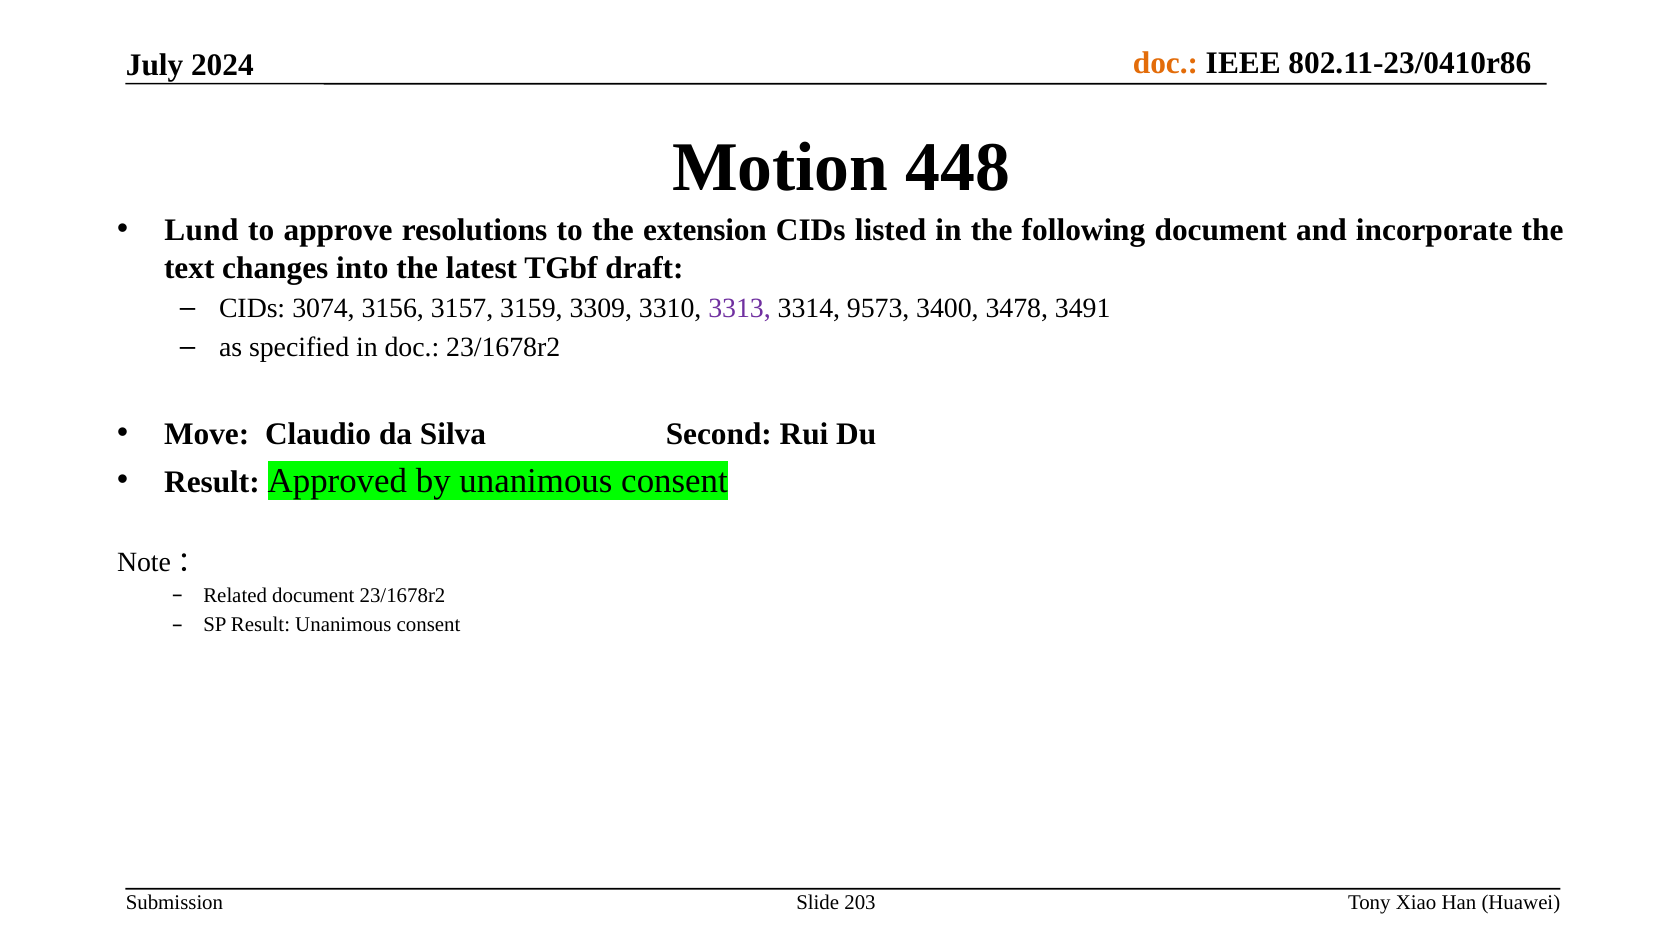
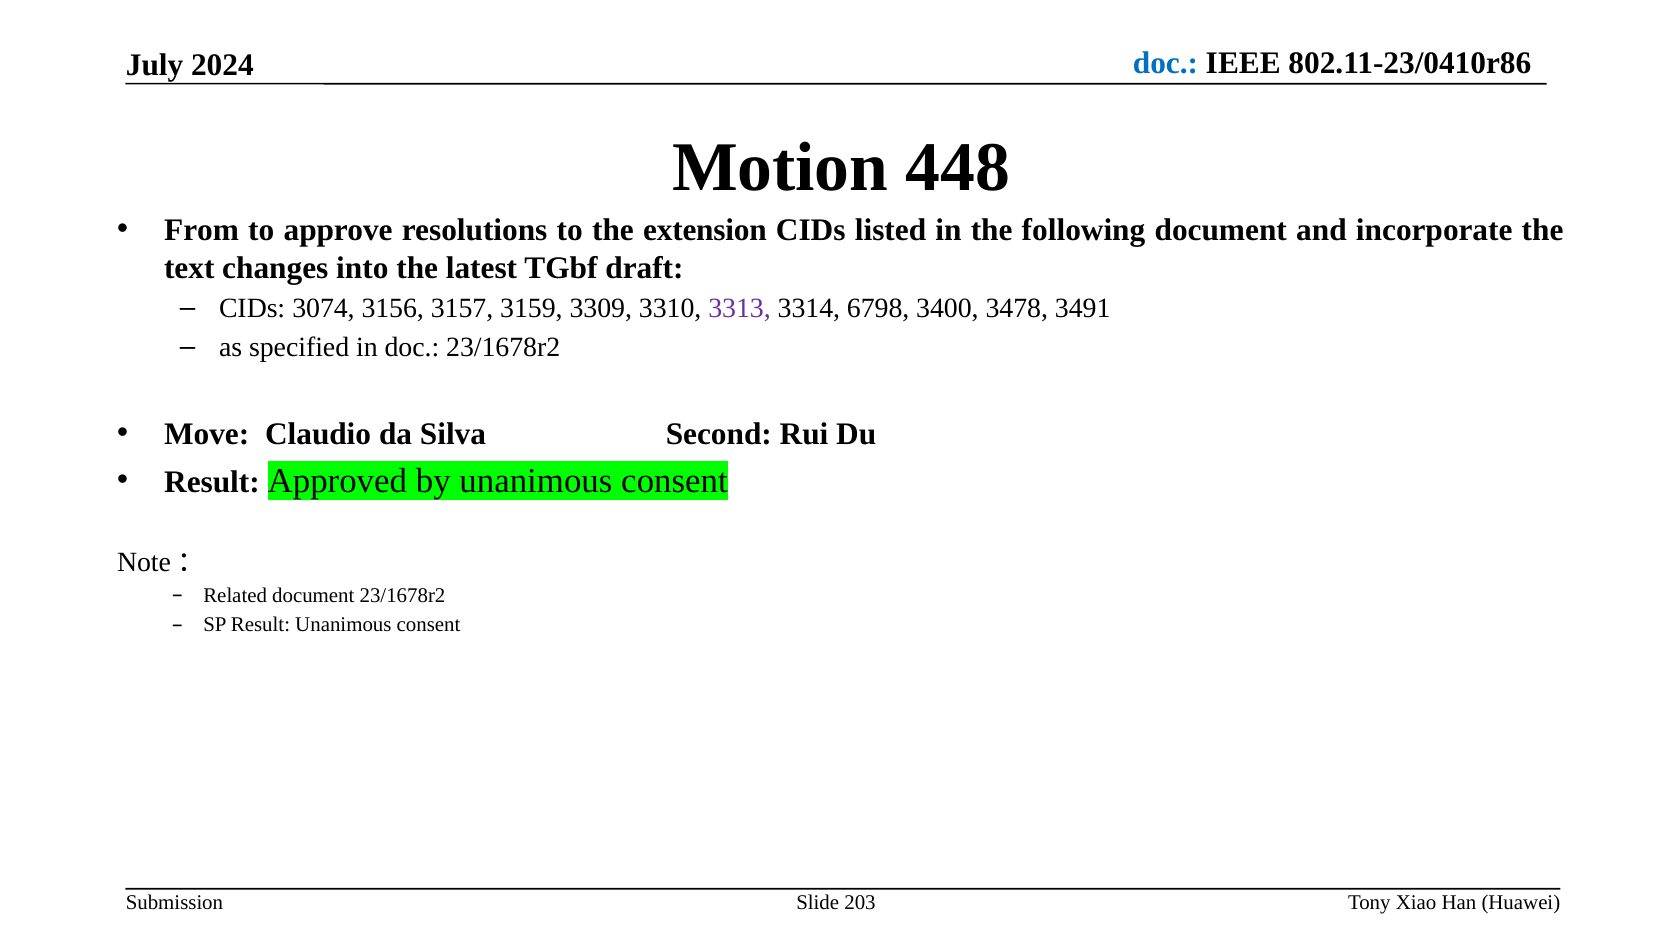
doc at (1165, 63) colour: orange -> blue
Lund: Lund -> From
9573: 9573 -> 6798
